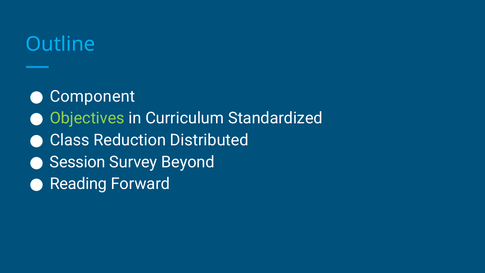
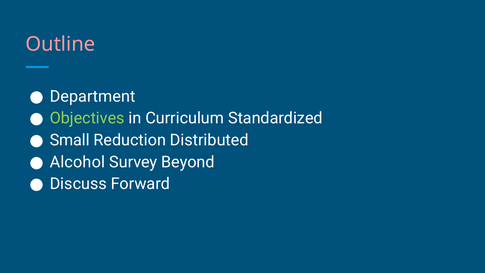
Outline colour: light blue -> pink
Component: Component -> Department
Class: Class -> Small
Session: Session -> Alcohol
Reading: Reading -> Discuss
